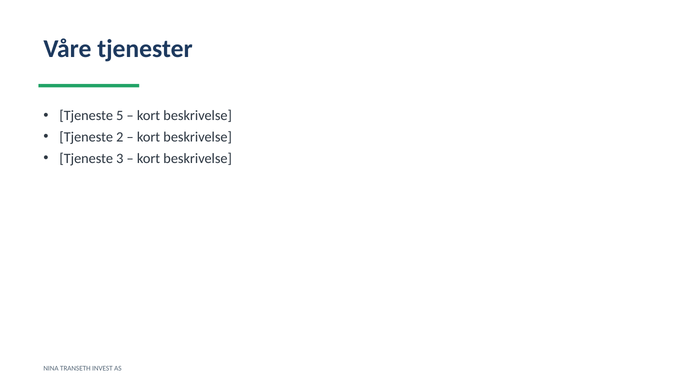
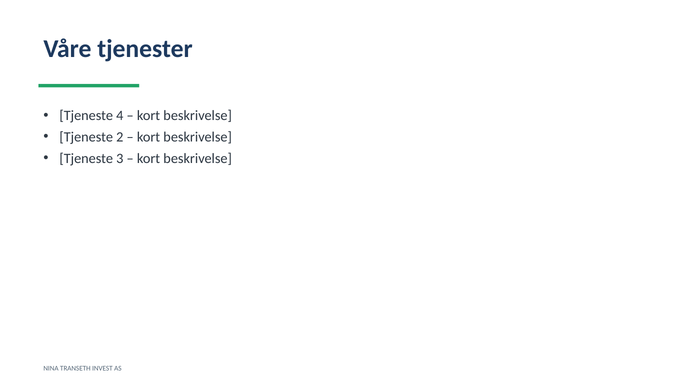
5: 5 -> 4
